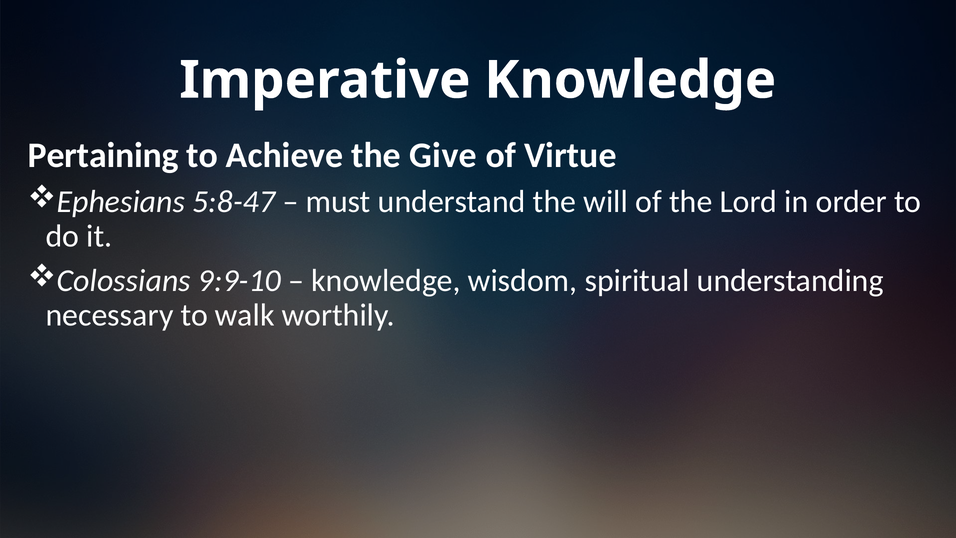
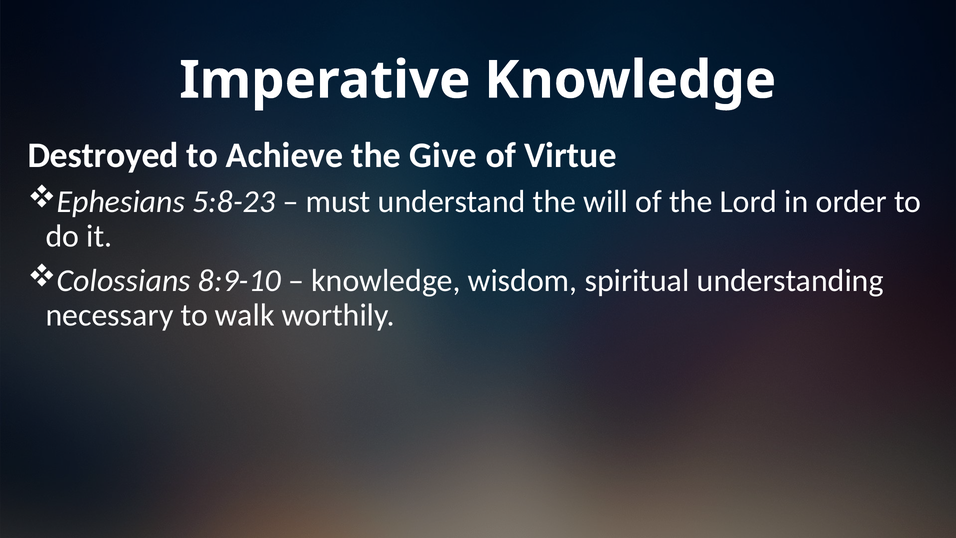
Pertaining: Pertaining -> Destroyed
5:8-47: 5:8-47 -> 5:8-23
9:9-10: 9:9-10 -> 8:9-10
